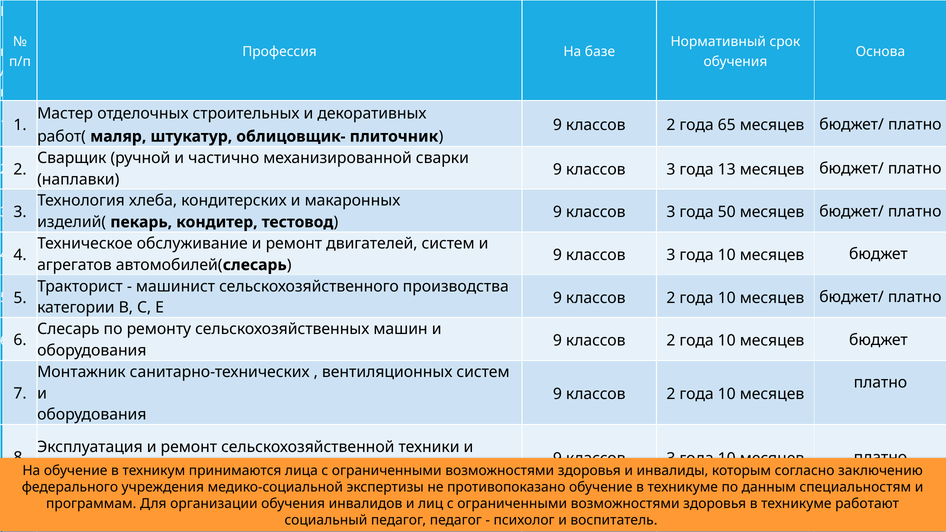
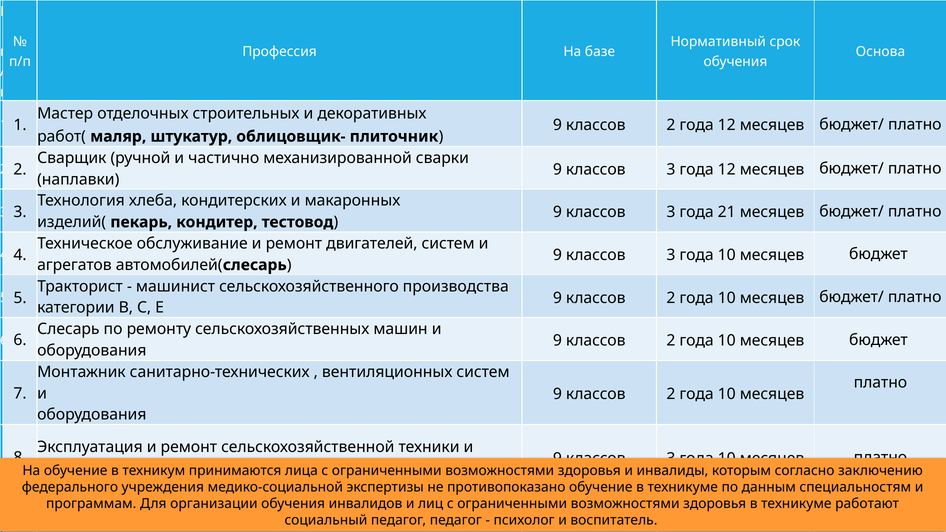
2 года 65: 65 -> 12
3 года 13: 13 -> 12
50: 50 -> 21
